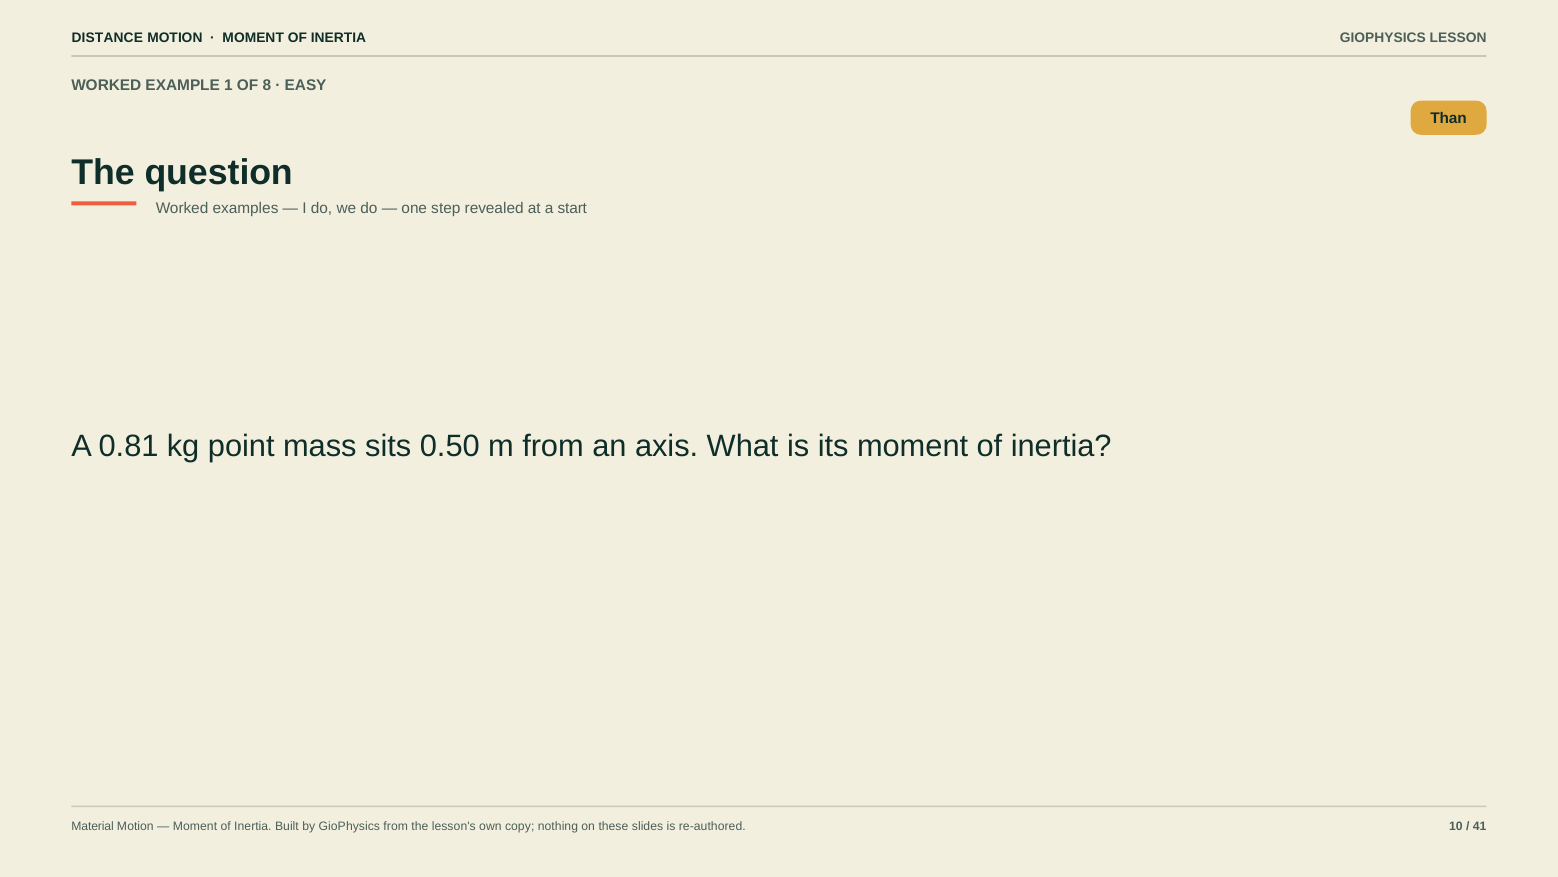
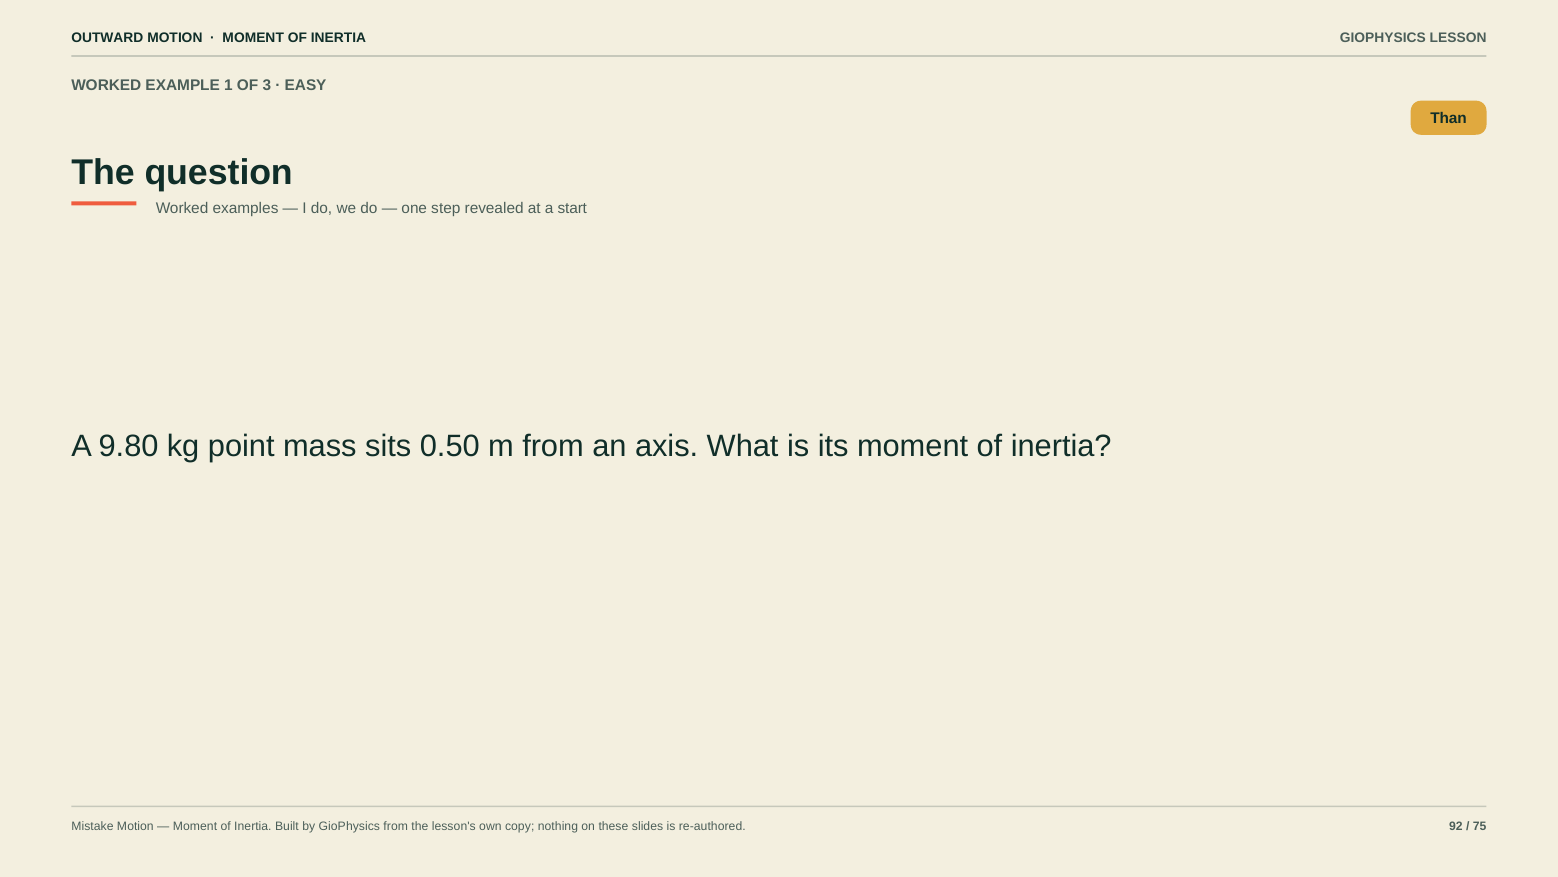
DISTANCE: DISTANCE -> OUTWARD
8: 8 -> 3
0.81: 0.81 -> 9.80
Material: Material -> Mistake
10: 10 -> 92
41: 41 -> 75
